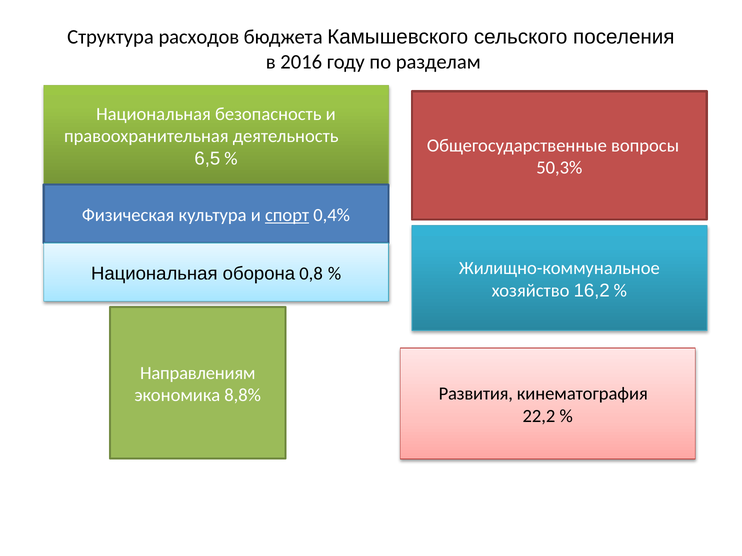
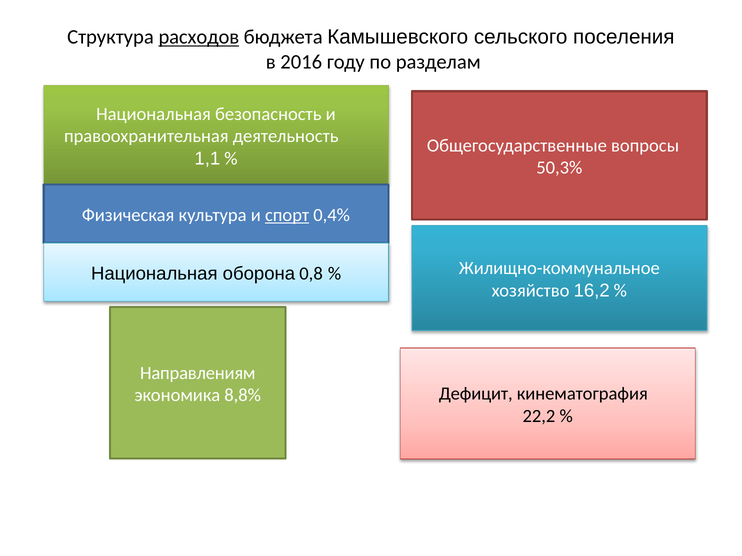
расходов underline: none -> present
6,5: 6,5 -> 1,1
Развития: Развития -> Дефицит
